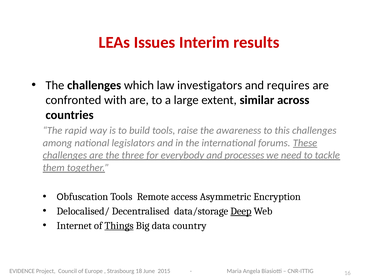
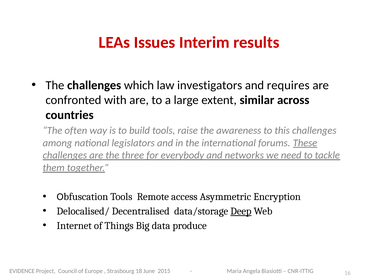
rapid: rapid -> often
processes: processes -> networks
Things underline: present -> none
country: country -> produce
